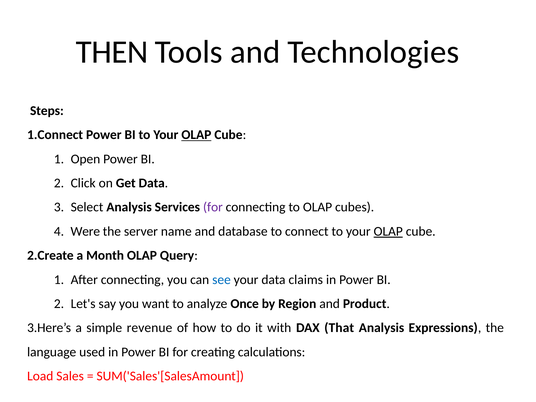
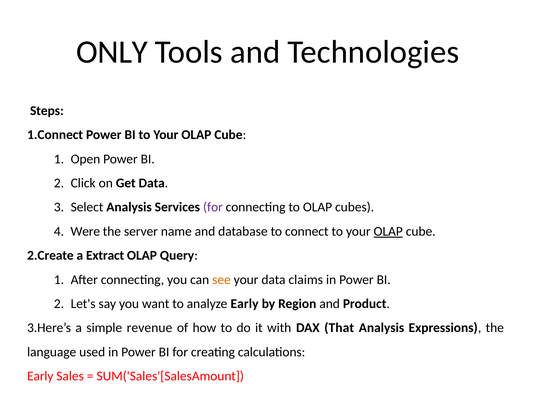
THEN: THEN -> ONLY
OLAP at (196, 135) underline: present -> none
Month: Month -> Extract
see colour: blue -> orange
analyze Once: Once -> Early
Load at (40, 376): Load -> Early
